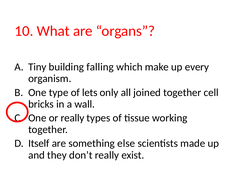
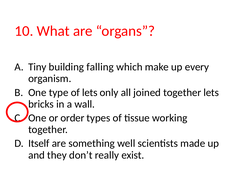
together cell: cell -> lets
or really: really -> order
else: else -> well
